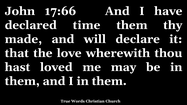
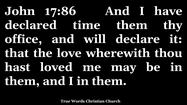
17:66: 17:66 -> 17:86
made: made -> office
